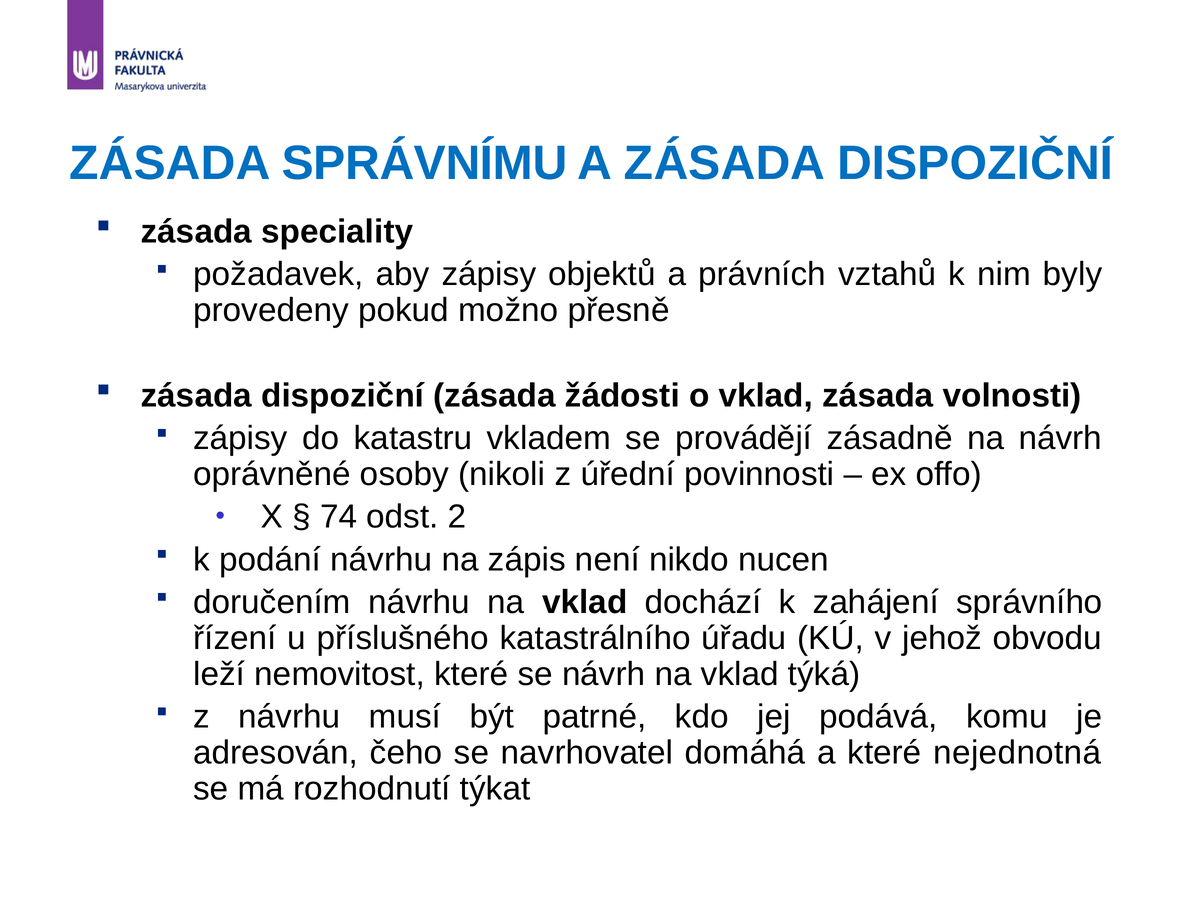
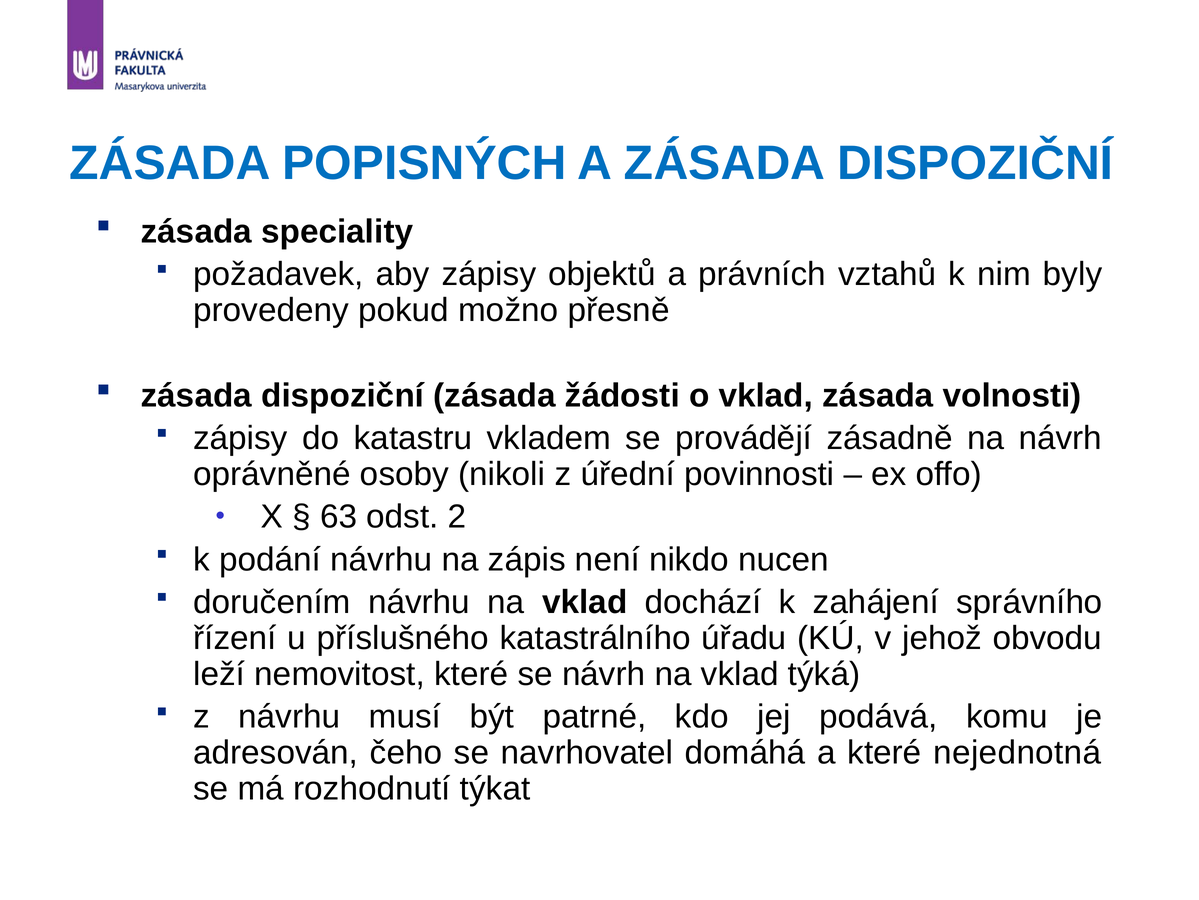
SPRÁVNÍMU: SPRÁVNÍMU -> POPISNÝCH
74: 74 -> 63
